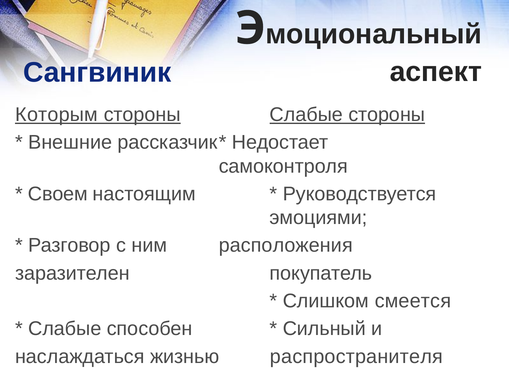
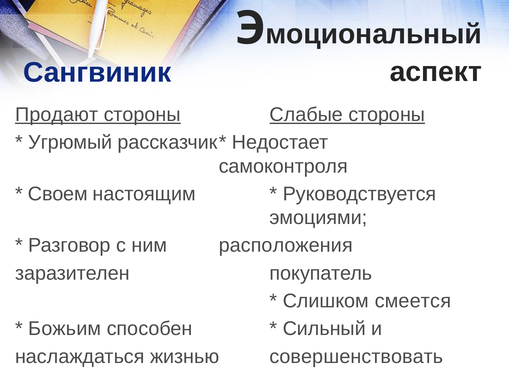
Которым: Которым -> Продают
Внешние: Внешние -> Угрюмый
Слабые at (65, 329): Слабые -> Божьим
распространителя: распространителя -> совершенствовать
